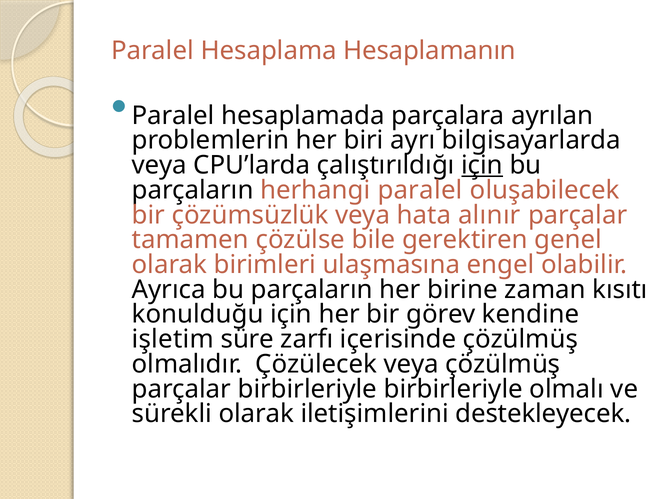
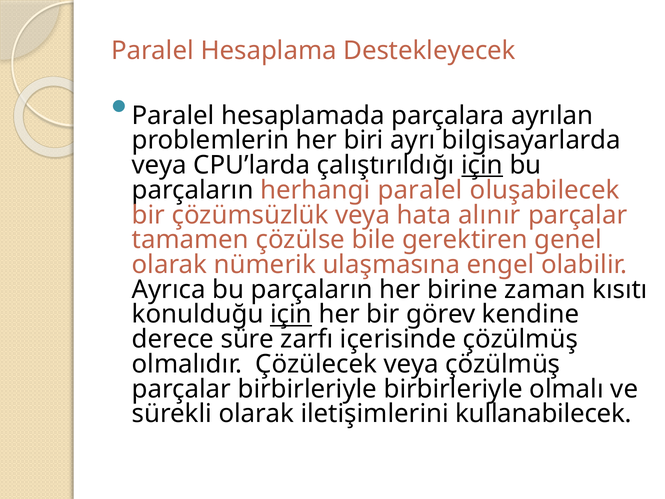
Hesaplamanın: Hesaplamanın -> Destekleyecek
birimleri: birimleri -> nümerik
için at (291, 314) underline: none -> present
işletim: işletim -> derece
destekleyecek: destekleyecek -> kullanabilecek
